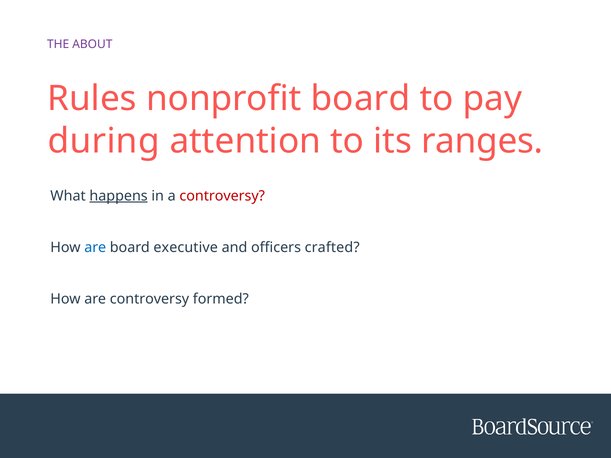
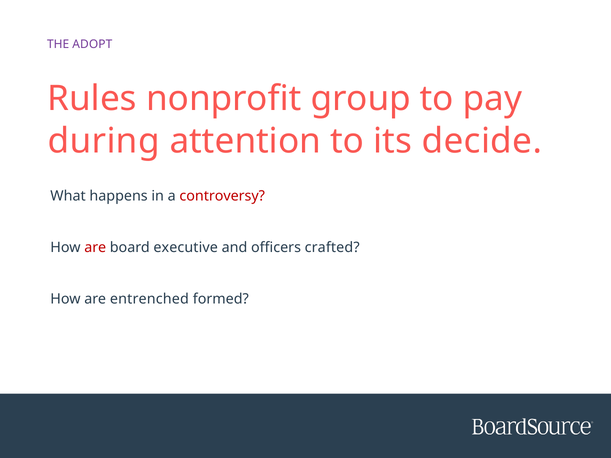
ABOUT: ABOUT -> ADOPT
nonprofit board: board -> group
ranges: ranges -> decide
happens underline: present -> none
are at (95, 247) colour: blue -> red
are controversy: controversy -> entrenched
